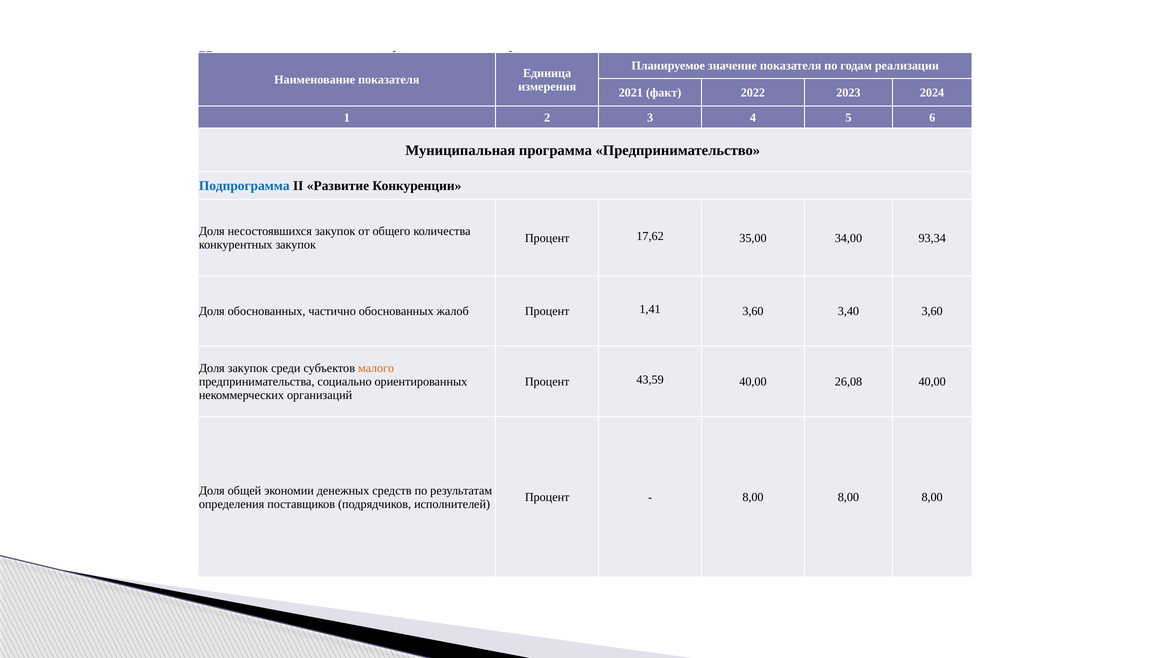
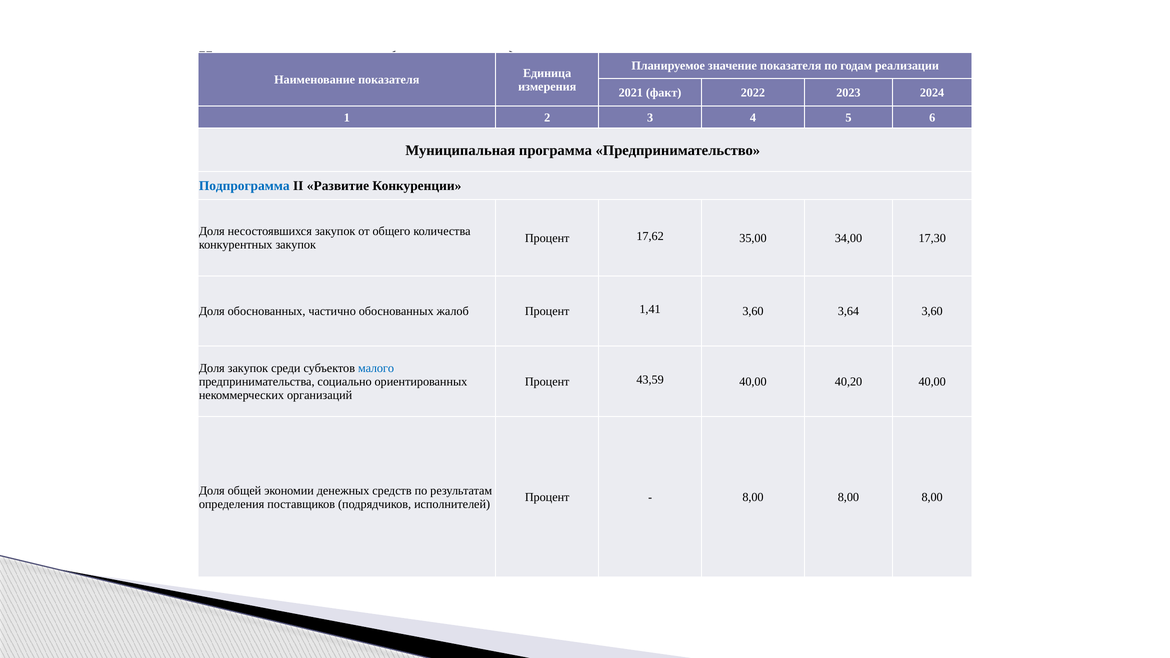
93,34: 93,34 -> 17,30
3,40: 3,40 -> 3,64
малого colour: orange -> blue
26,08: 26,08 -> 40,20
